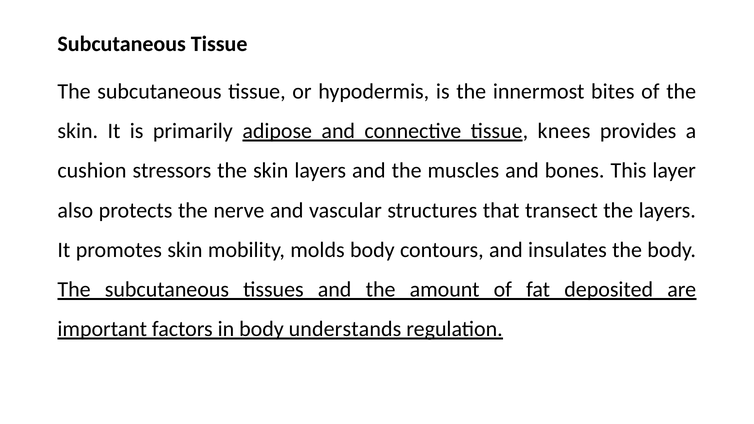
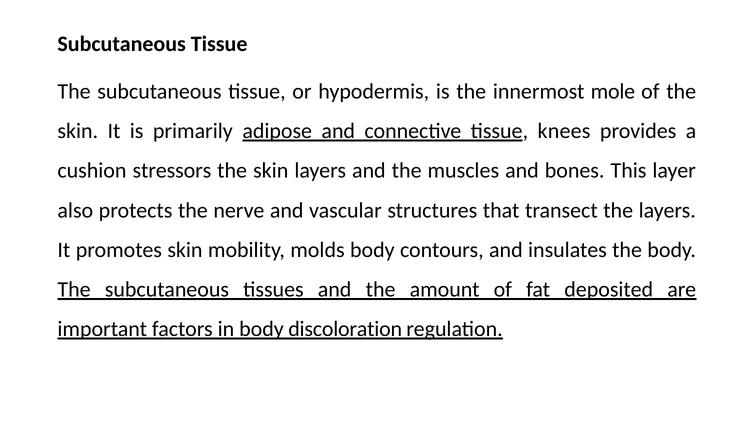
bites: bites -> mole
understands: understands -> discoloration
